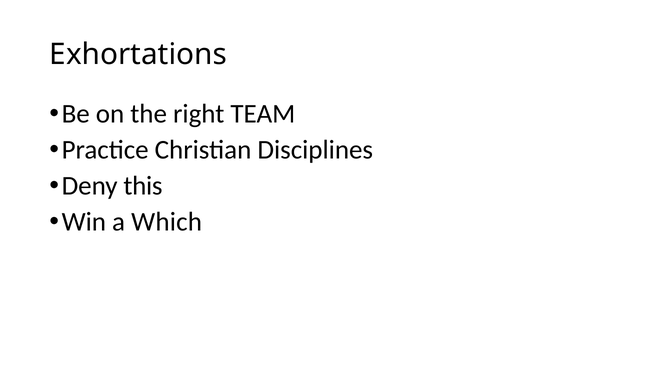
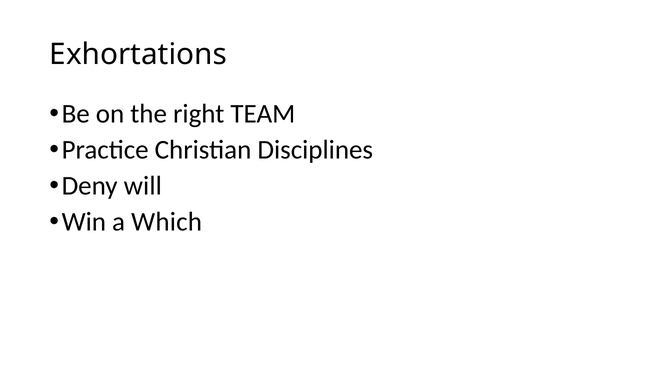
this: this -> will
